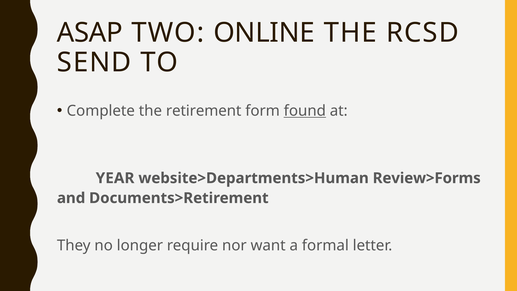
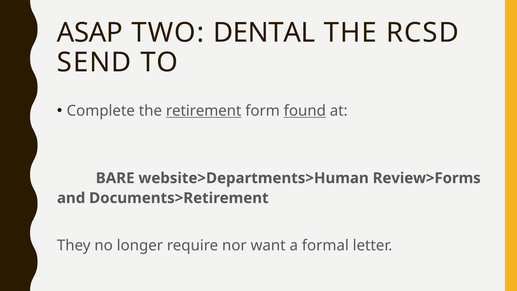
ONLINE: ONLINE -> DENTAL
retirement underline: none -> present
YEAR: YEAR -> BARE
